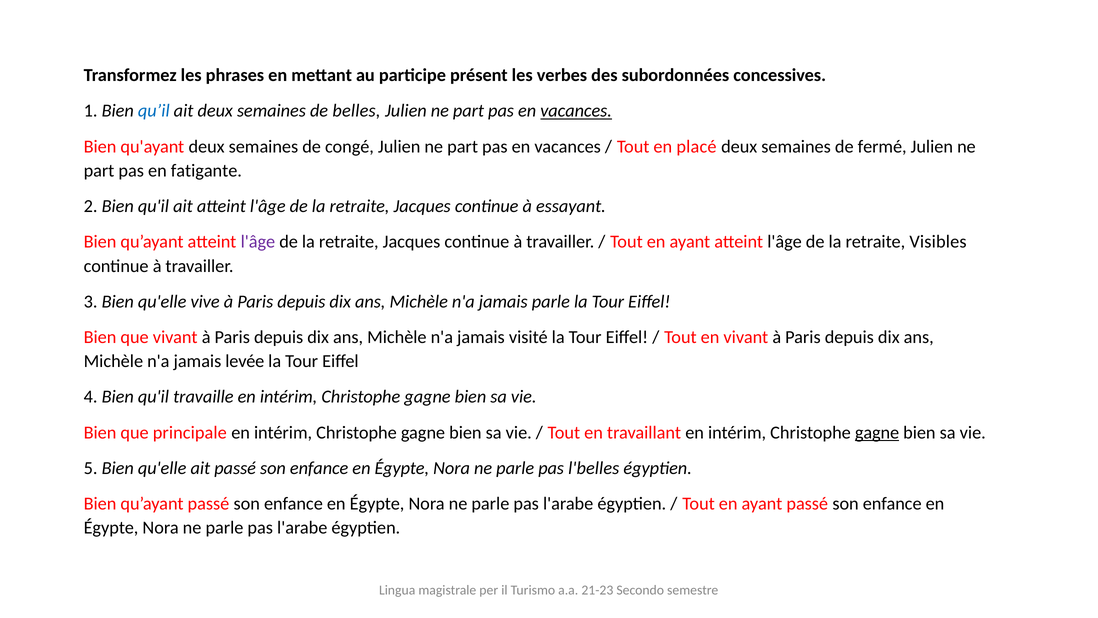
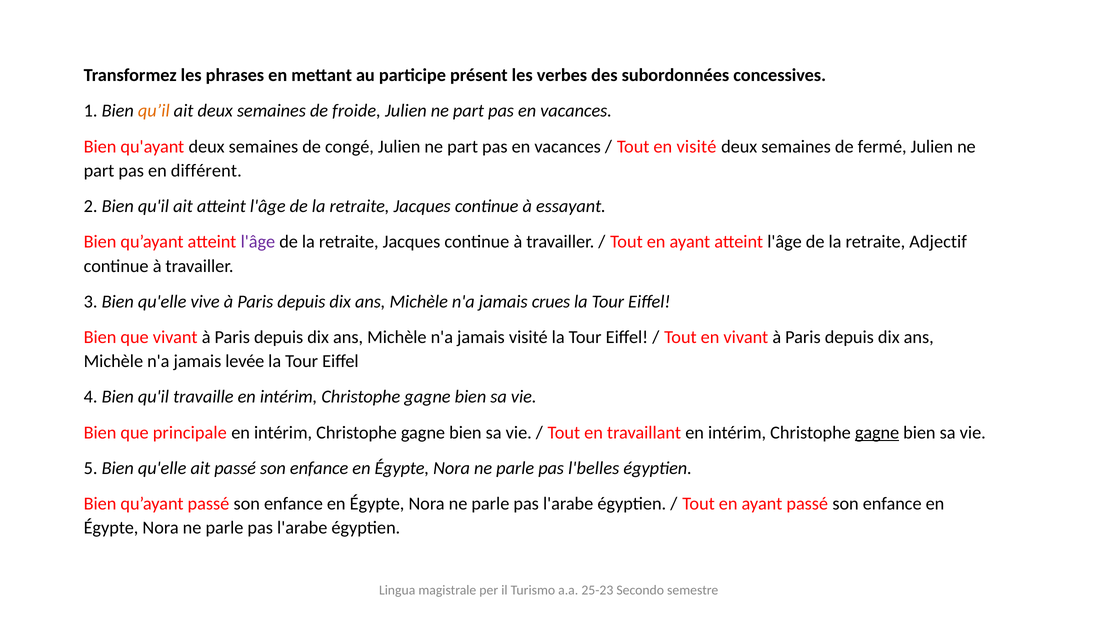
qu’il colour: blue -> orange
belles: belles -> froide
vacances at (576, 111) underline: present -> none
en placé: placé -> visité
fatigante: fatigante -> différent
Visibles: Visibles -> Adjectif
jamais parle: parle -> crues
21-23: 21-23 -> 25-23
